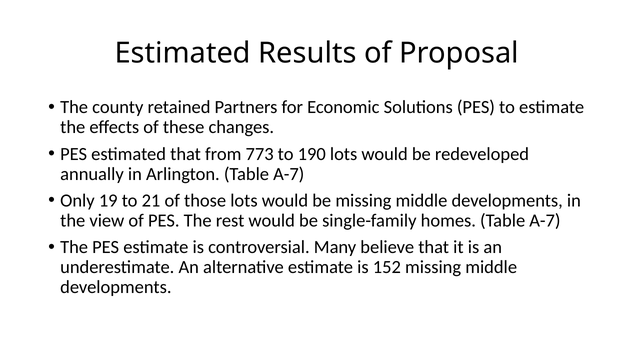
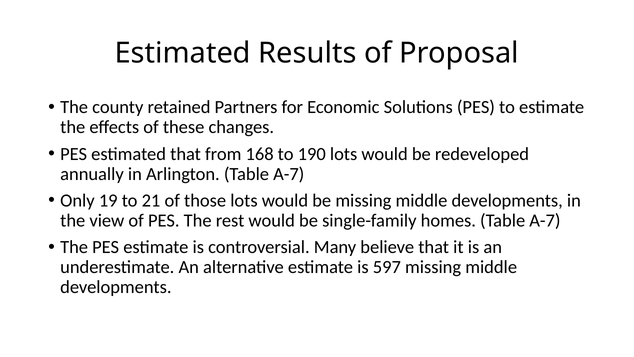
773: 773 -> 168
152: 152 -> 597
